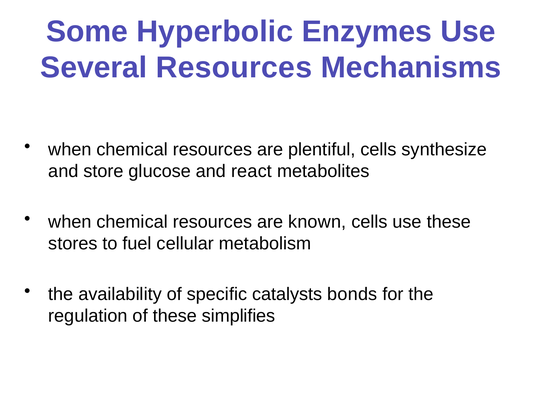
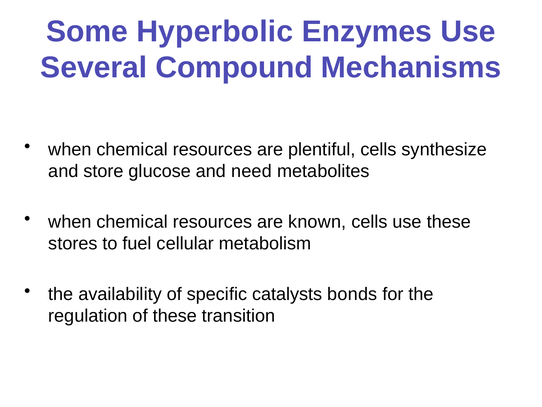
Several Resources: Resources -> Compound
react: react -> need
simplifies: simplifies -> transition
